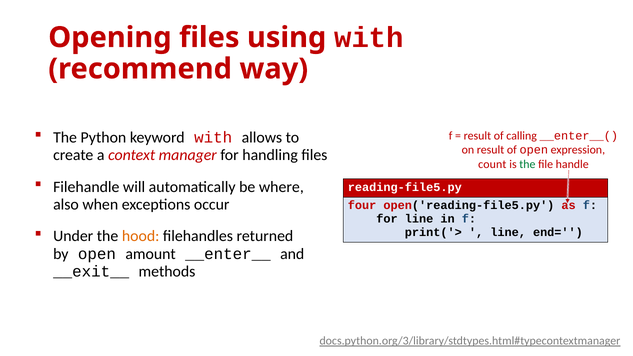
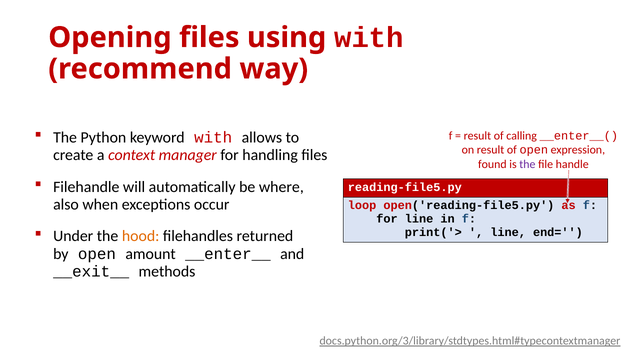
count: count -> found
the at (527, 164) colour: green -> purple
four: four -> loop
